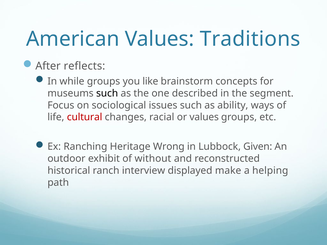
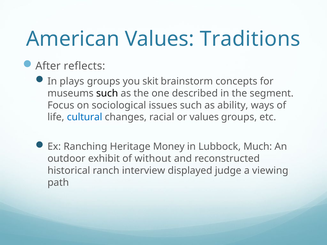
while: while -> plays
like: like -> skit
cultural colour: red -> blue
Wrong: Wrong -> Money
Given: Given -> Much
make: make -> judge
helping: helping -> viewing
